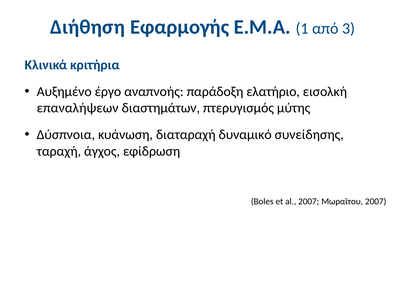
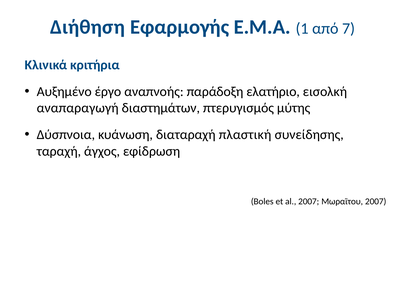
3: 3 -> 7
επαναλήψεων: επαναλήψεων -> αναπαραγωγή
δυναμικό: δυναμικό -> πλαστική
